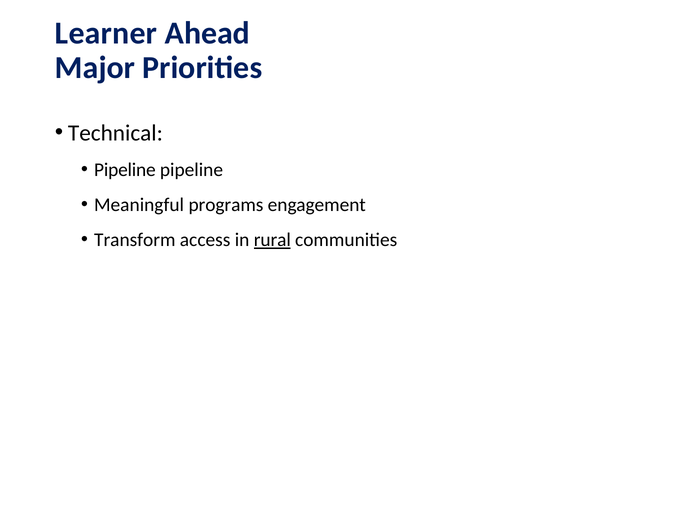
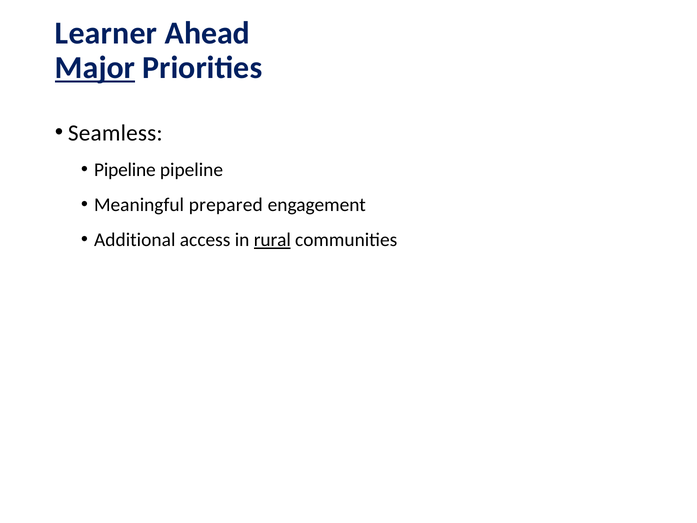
Major underline: none -> present
Technical: Technical -> Seamless
programs: programs -> prepared
Transform: Transform -> Additional
